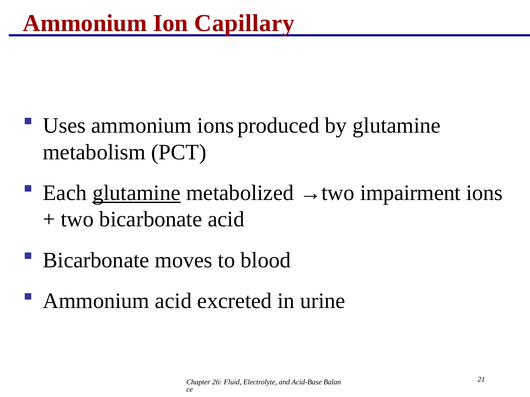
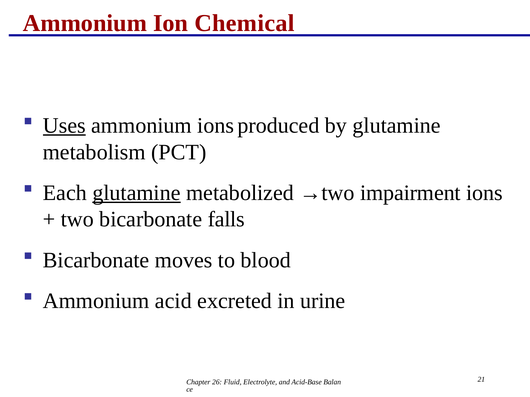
Capillary: Capillary -> Chemical
Uses underline: none -> present
bicarbonate acid: acid -> falls
